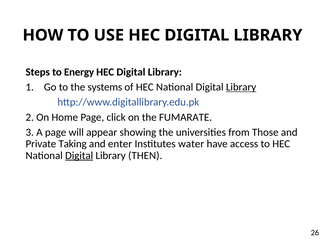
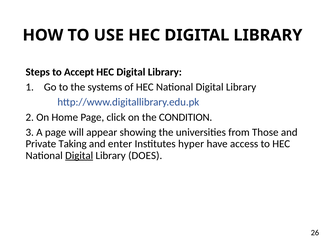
Energy: Energy -> Accept
Library at (241, 87) underline: present -> none
FUMARATE: FUMARATE -> CONDITION
water: water -> hyper
THEN: THEN -> DOES
